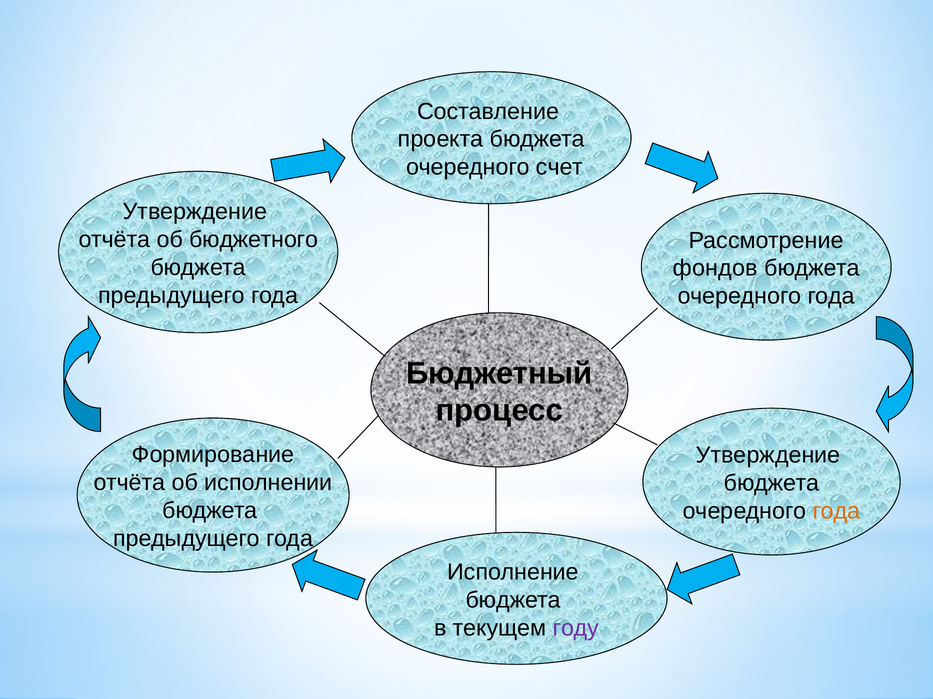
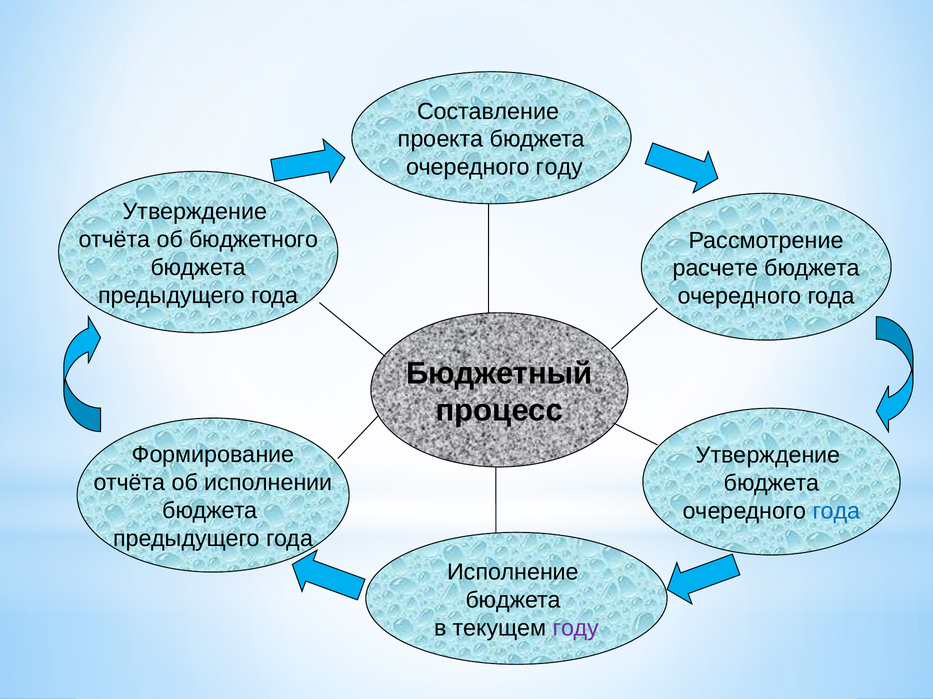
очередного счет: счет -> году
фондов: фондов -> расчете
года at (836, 512) colour: orange -> blue
